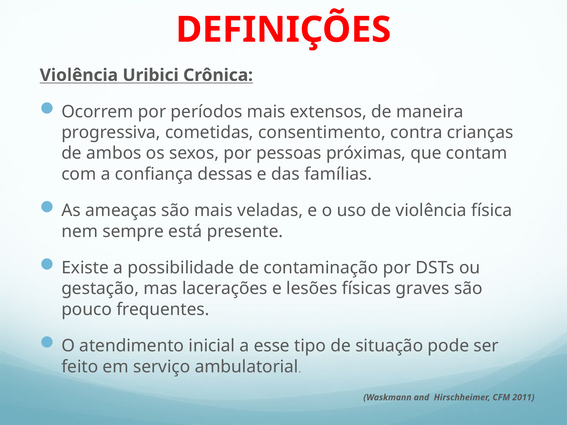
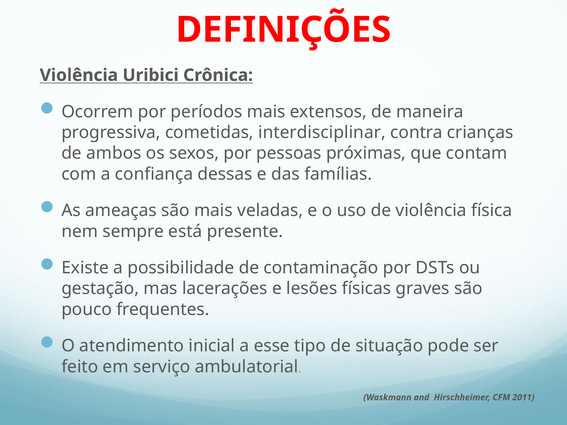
consentimento: consentimento -> interdisciplinar
